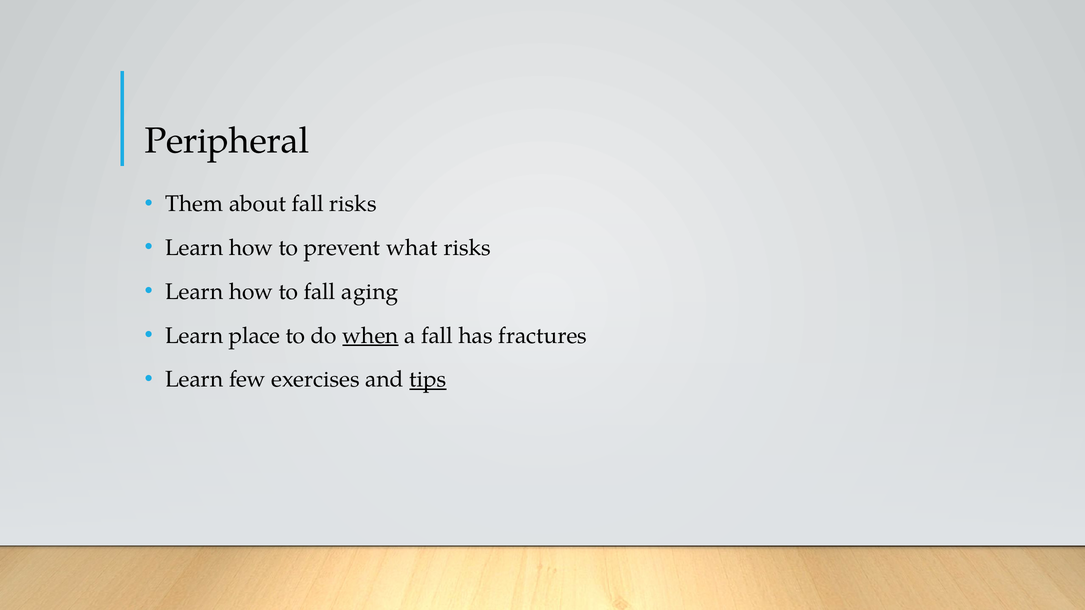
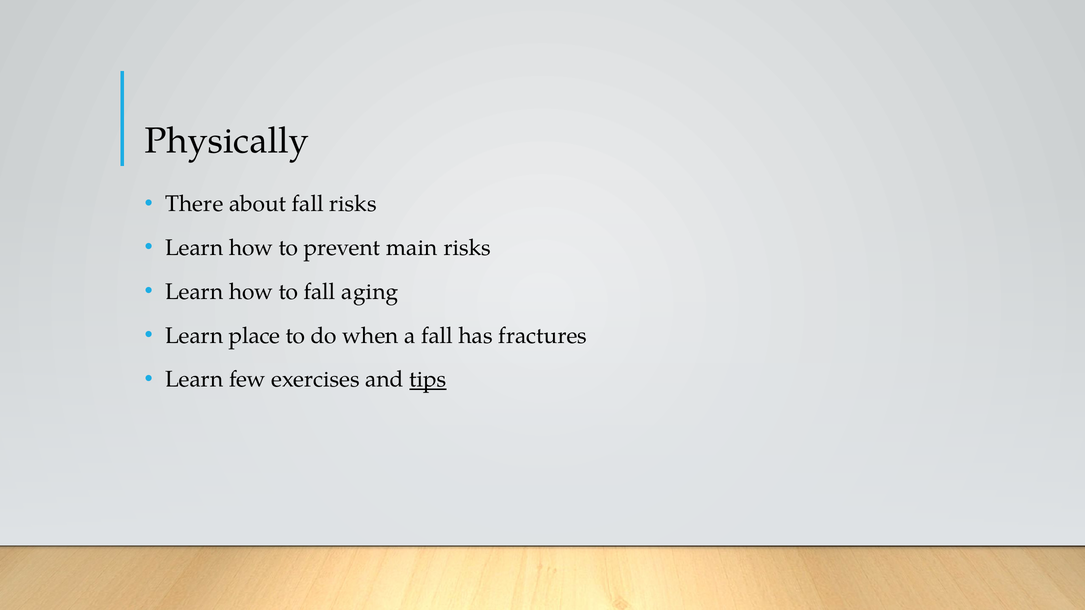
Peripheral: Peripheral -> Physically
Them: Them -> There
what: what -> main
when underline: present -> none
